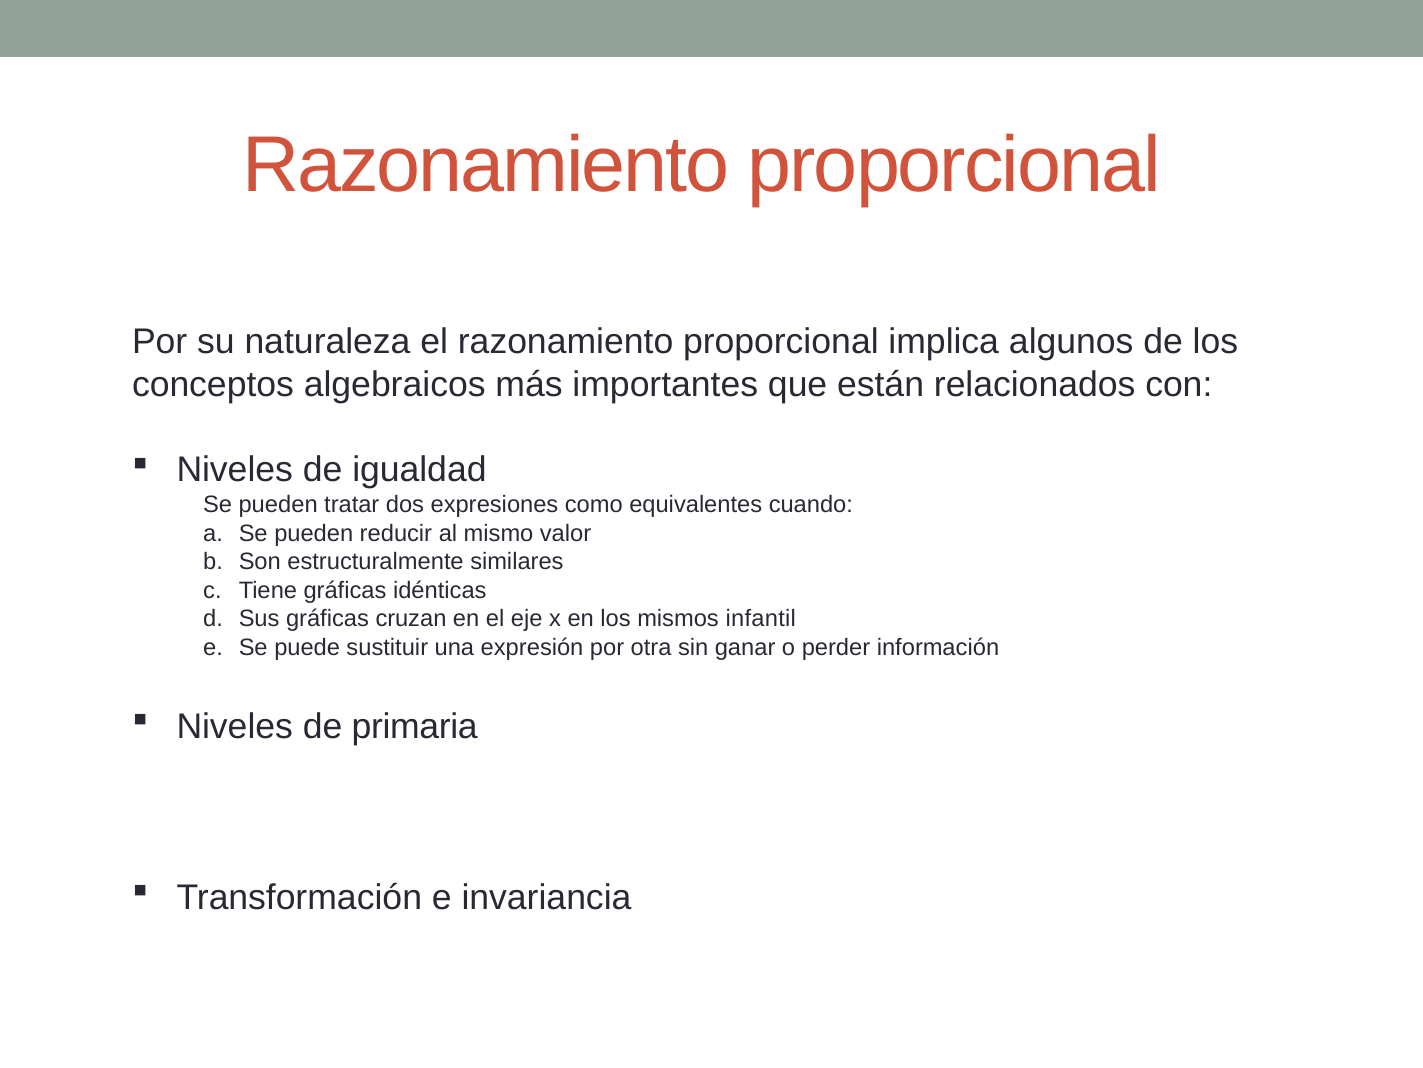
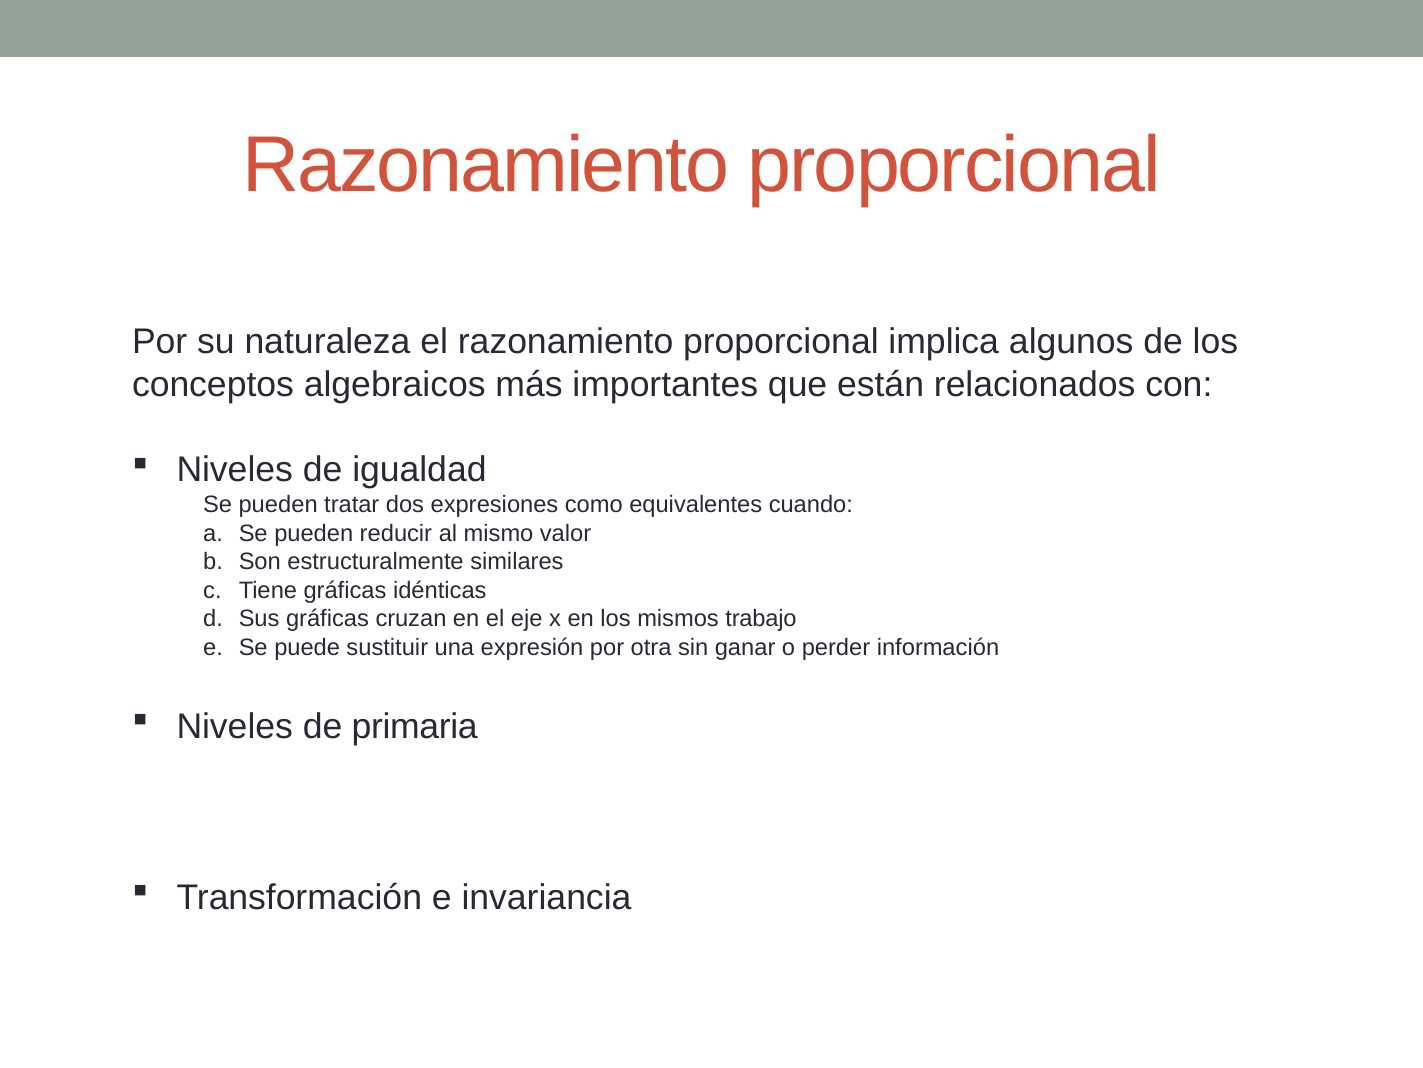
infantil: infantil -> trabajo
